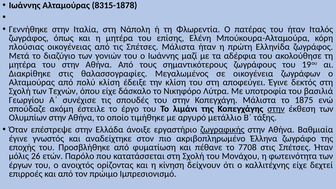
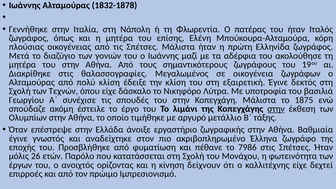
8315-1878: 8315-1878 -> 1832-1878
αποφεύγει: αποφεύγει -> εξαιρετική
ζωγραφικής underline: present -> none
7708: 7708 -> 7986
